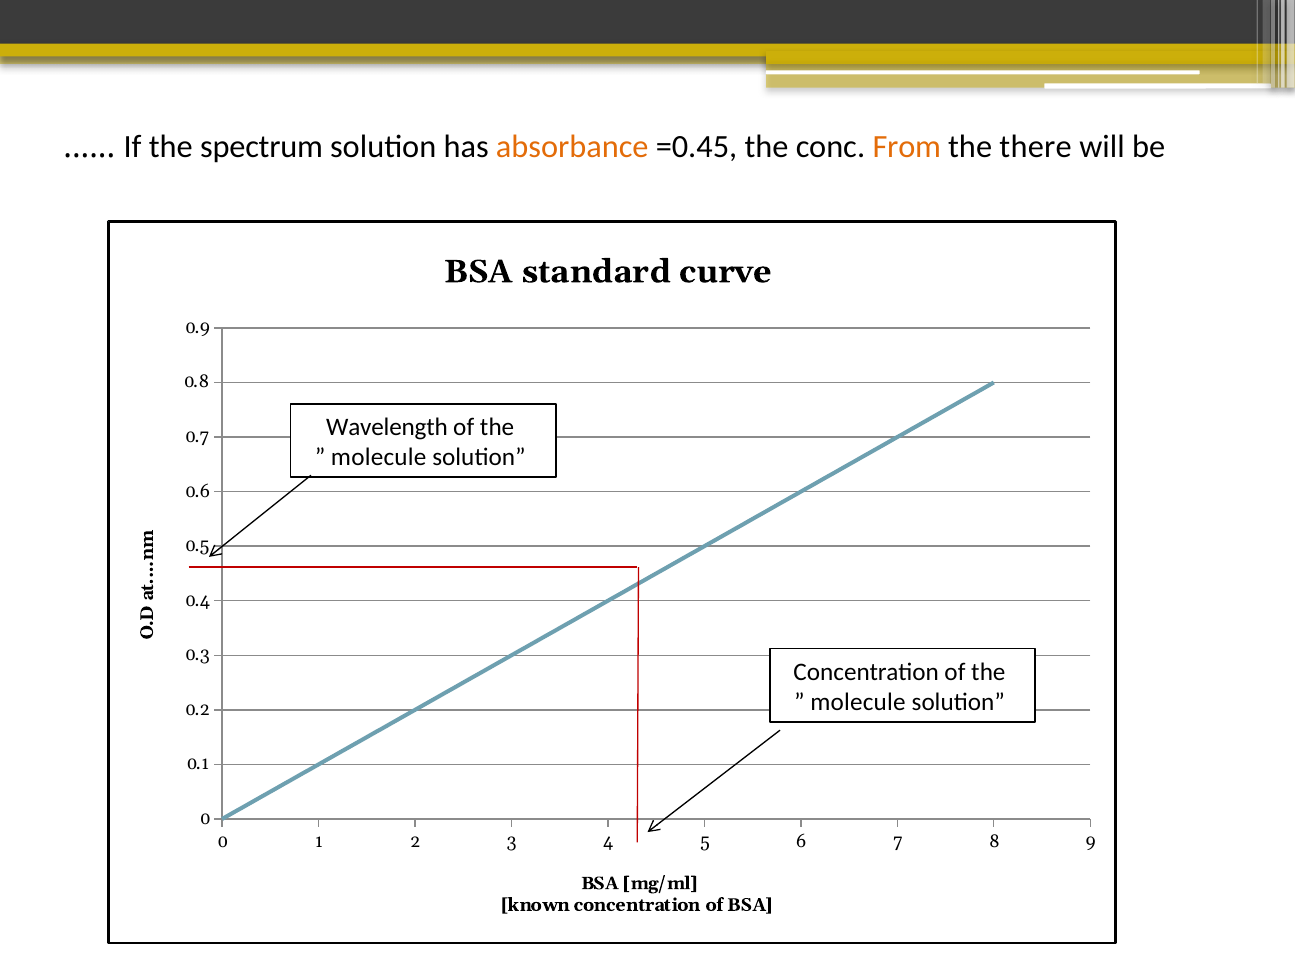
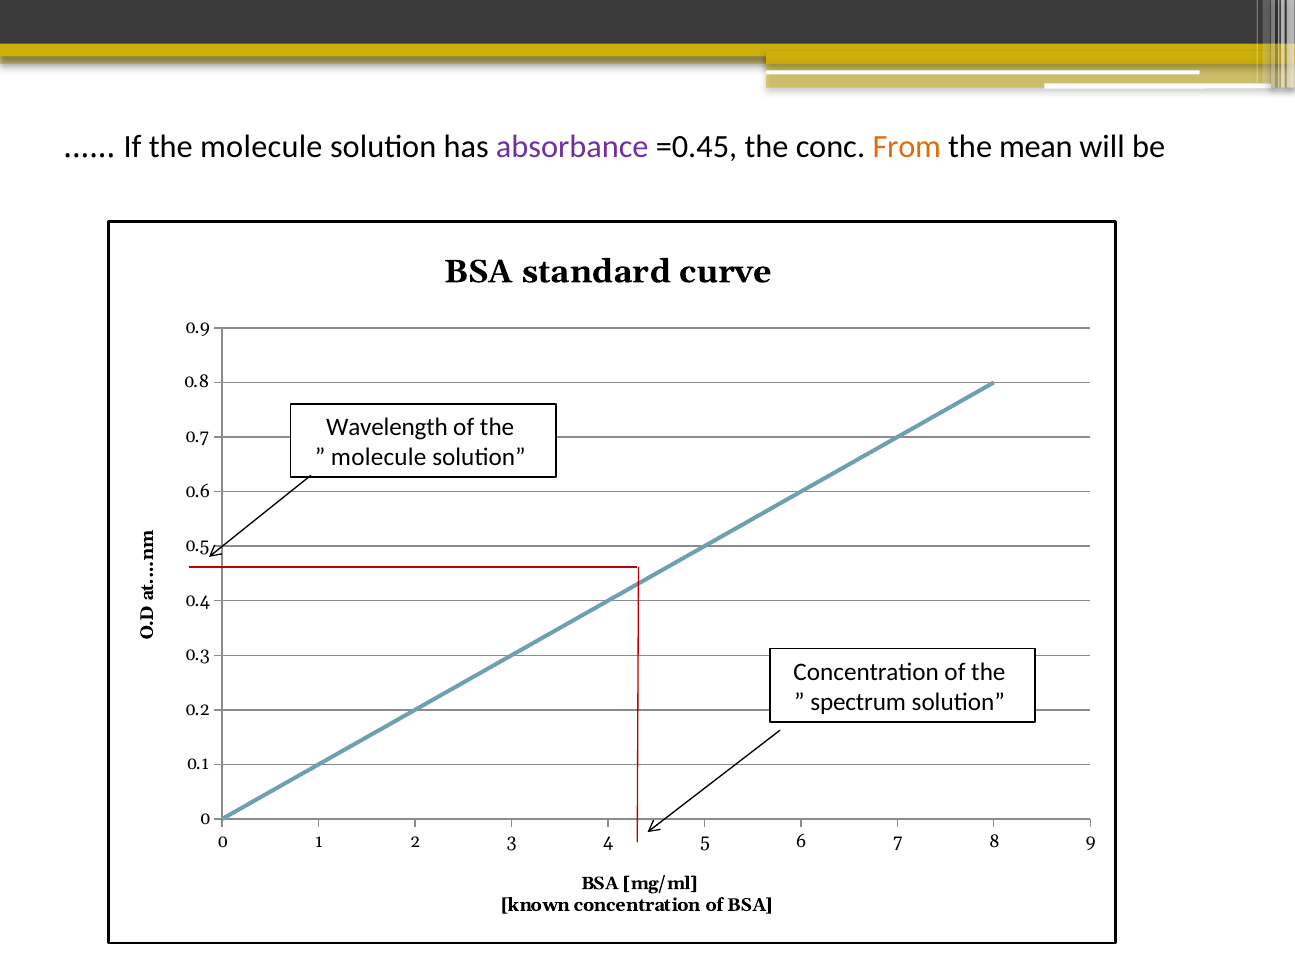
the spectrum: spectrum -> molecule
absorbance colour: orange -> purple
there: there -> mean
molecule at (858, 702): molecule -> spectrum
